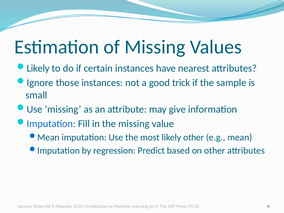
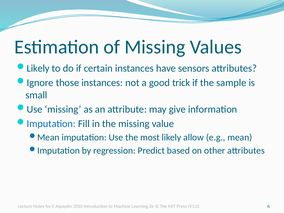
nearest: nearest -> sensors
likely other: other -> allow
